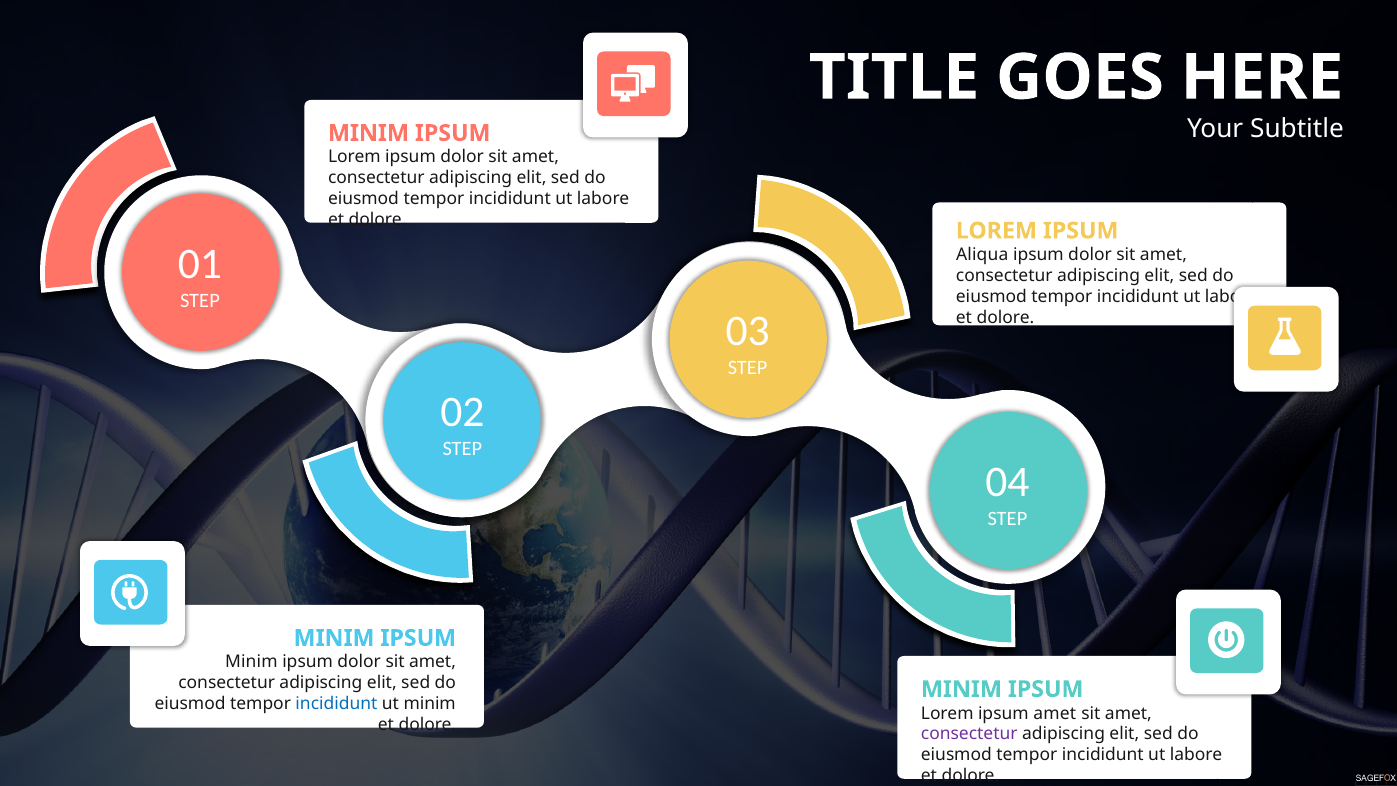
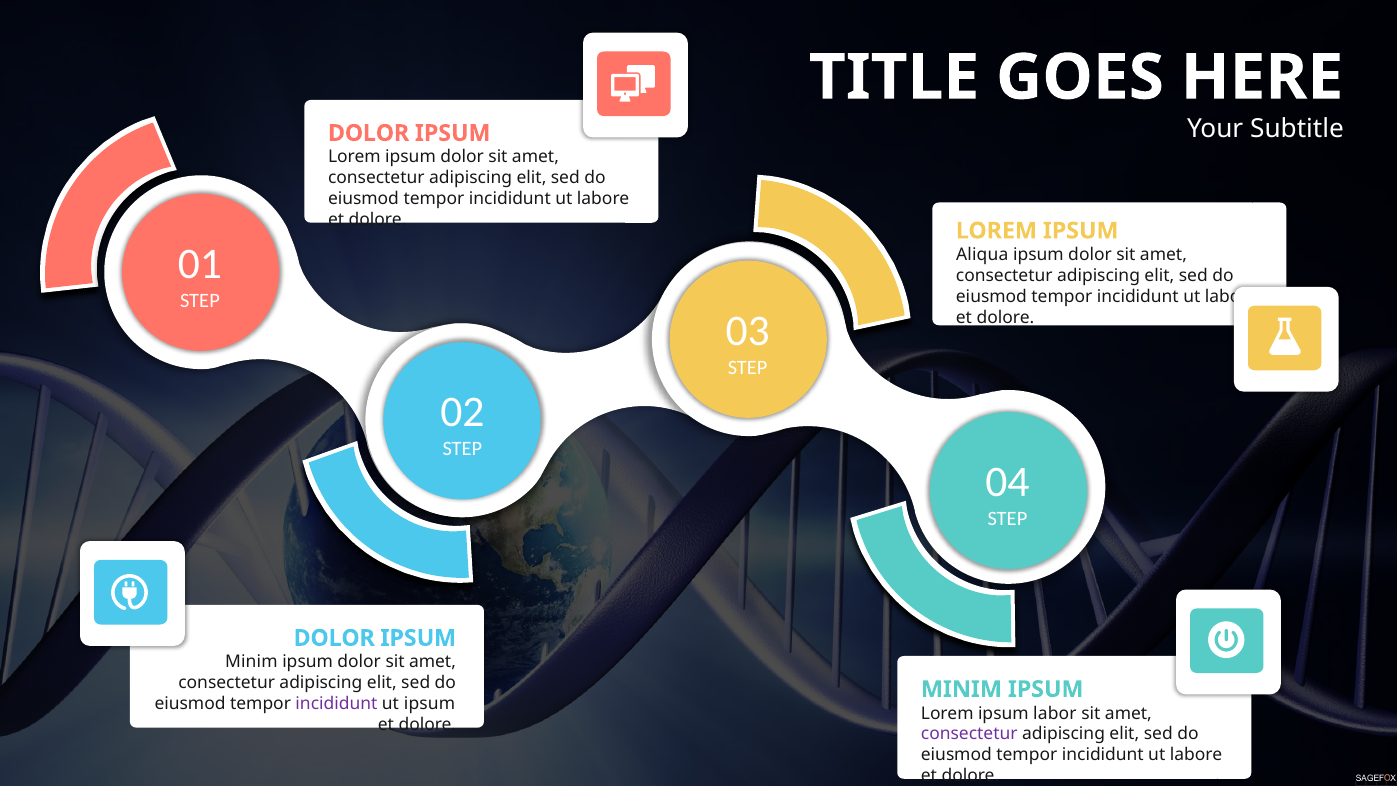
MINIM at (368, 133): MINIM -> DOLOR
MINIM at (334, 638): MINIM -> DOLOR
incididunt at (336, 704) colour: blue -> purple
ut minim: minim -> ipsum
ipsum amet: amet -> labor
